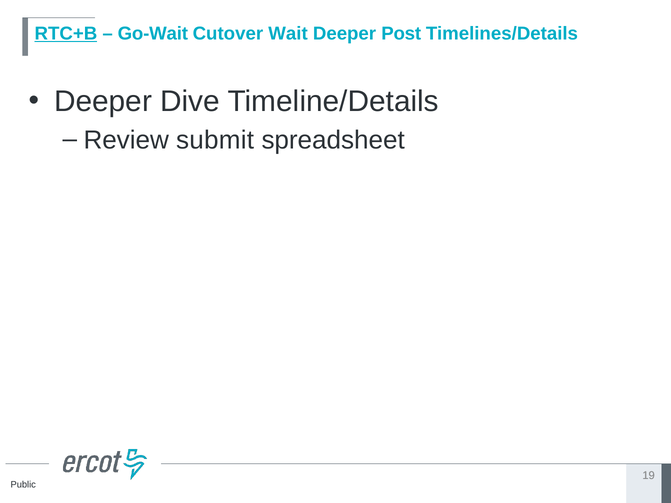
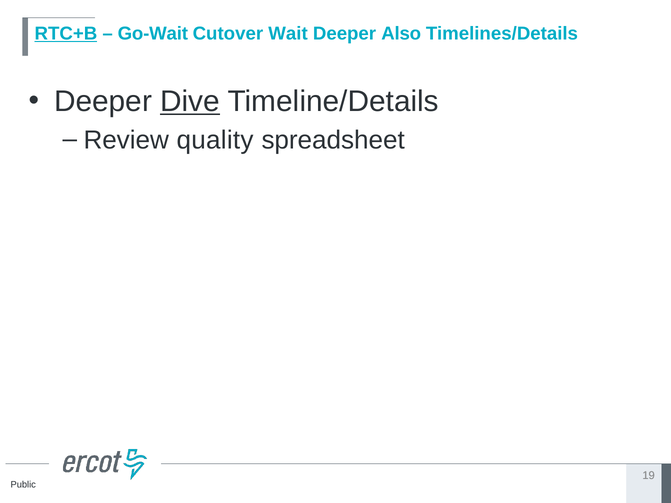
Post: Post -> Also
Dive underline: none -> present
submit: submit -> quality
